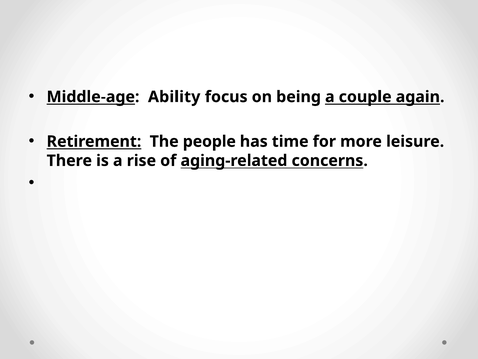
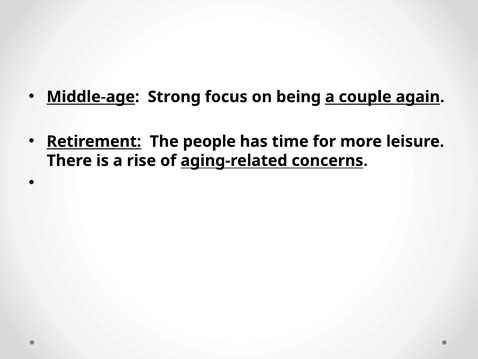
Ability: Ability -> Strong
